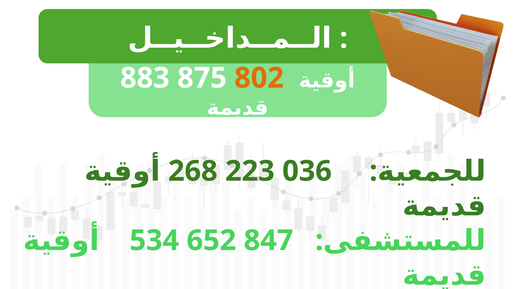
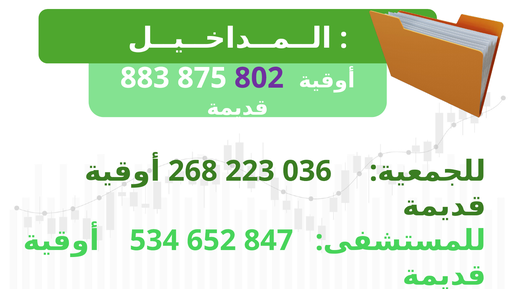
802 colour: orange -> purple
